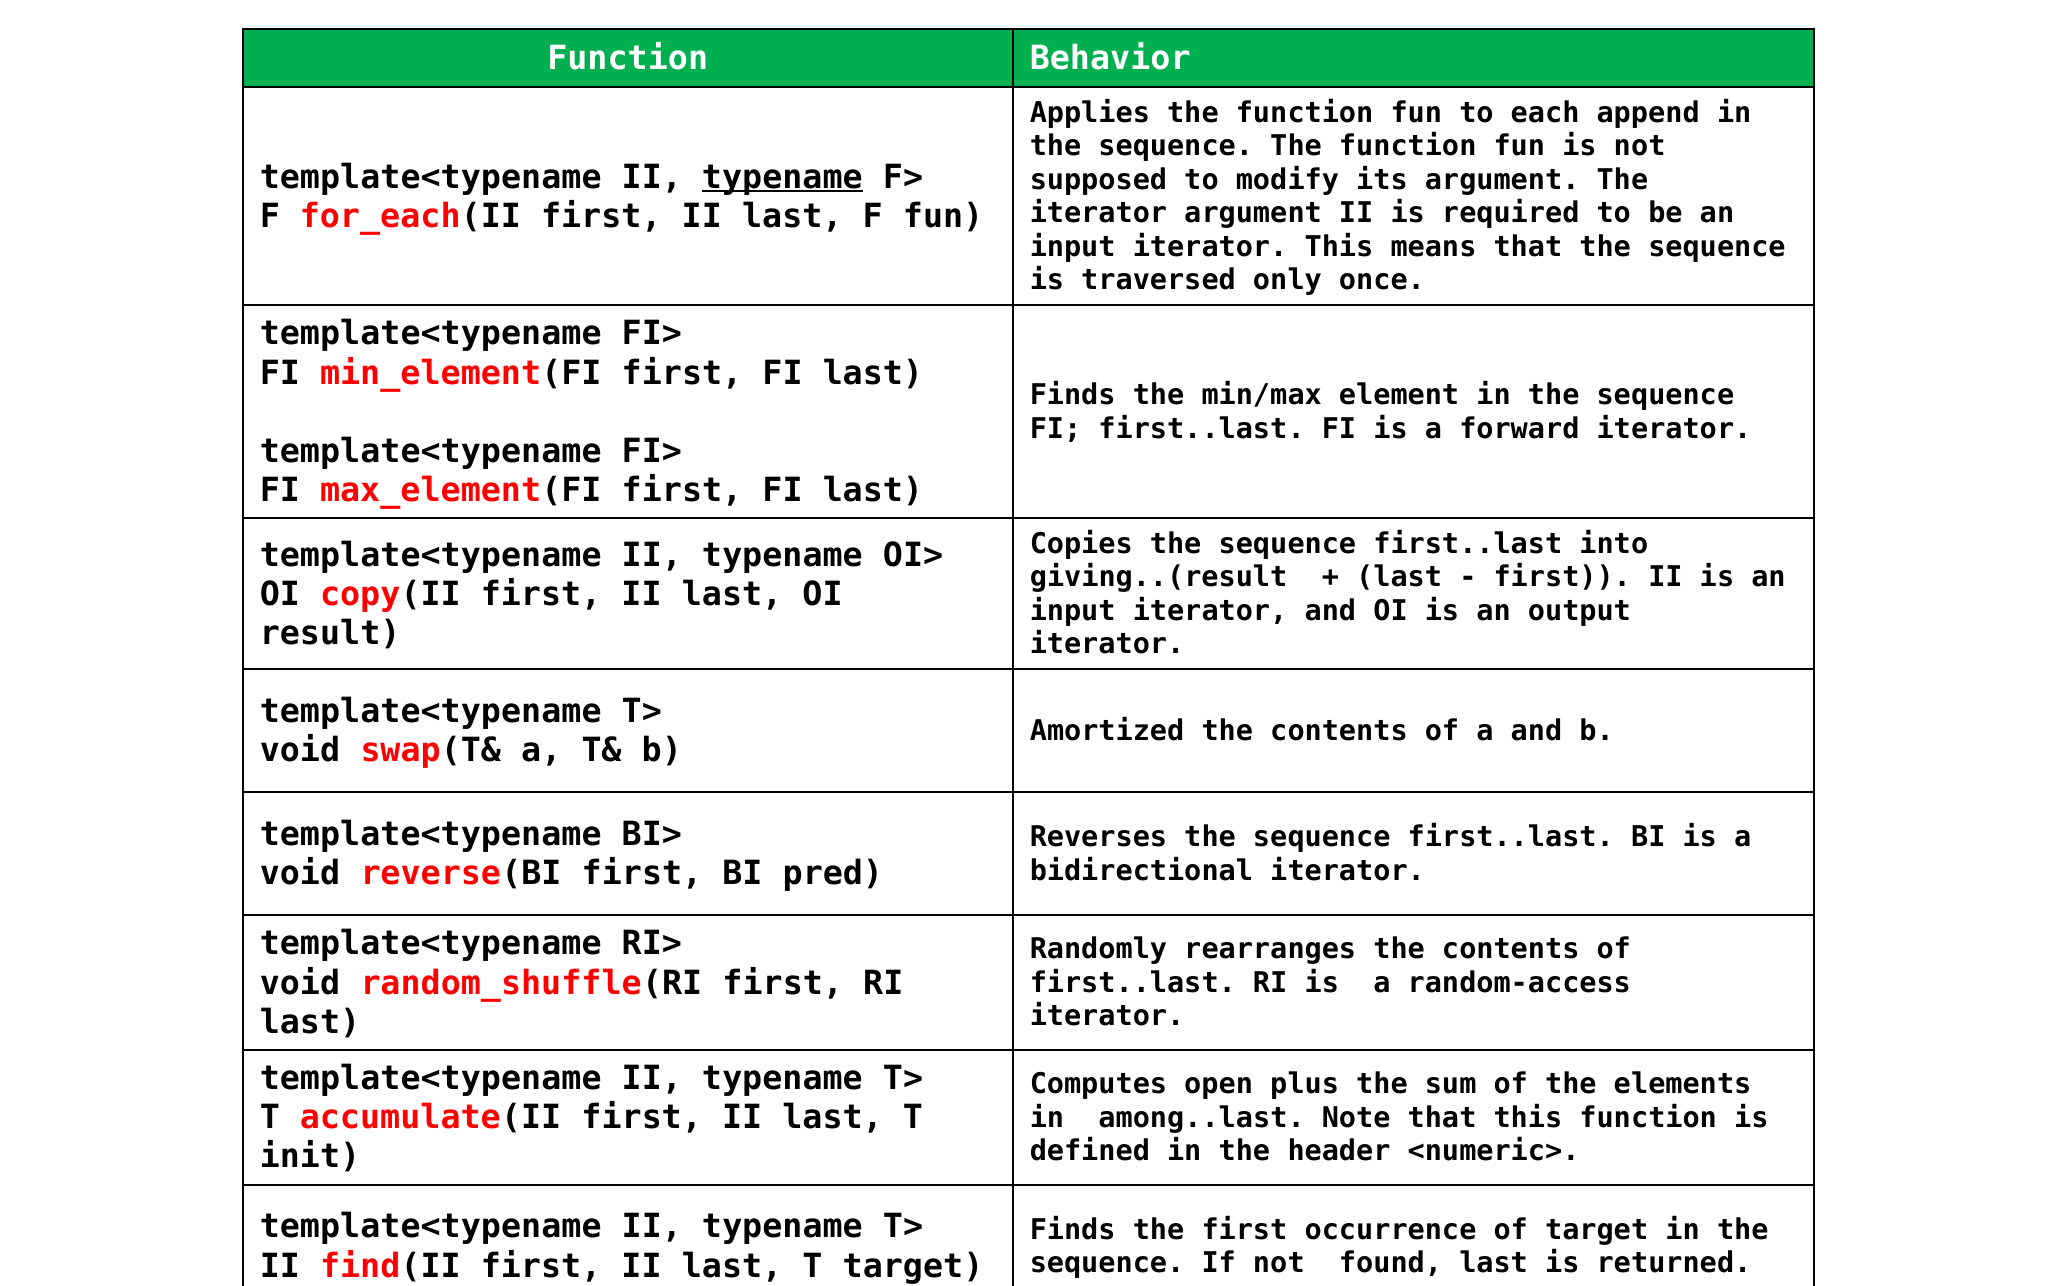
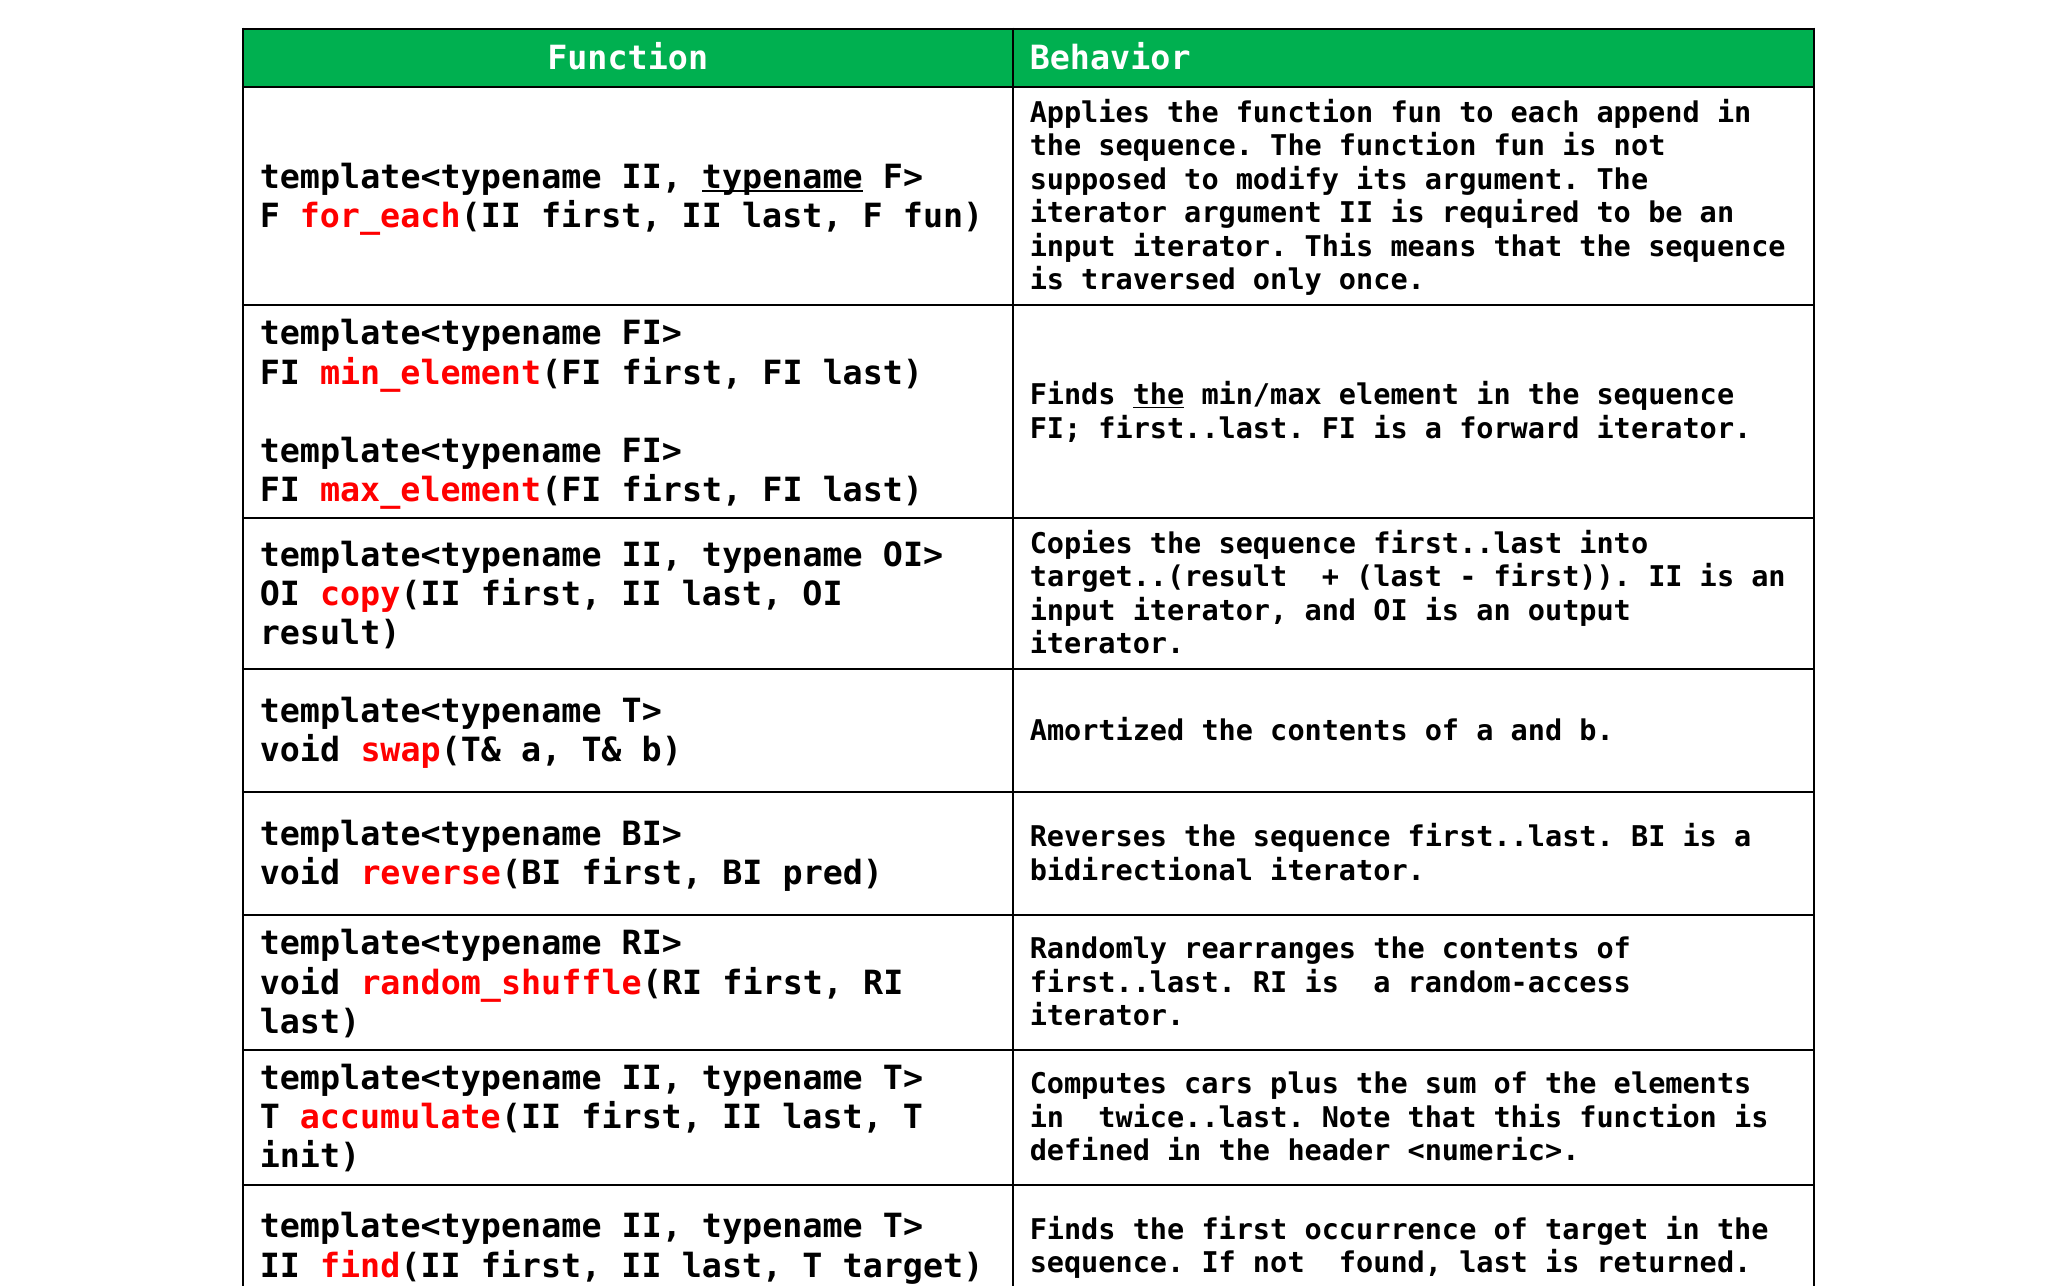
the at (1159, 395) underline: none -> present
giving..(result: giving..(result -> target..(result
open: open -> cars
among..last: among..last -> twice..last
